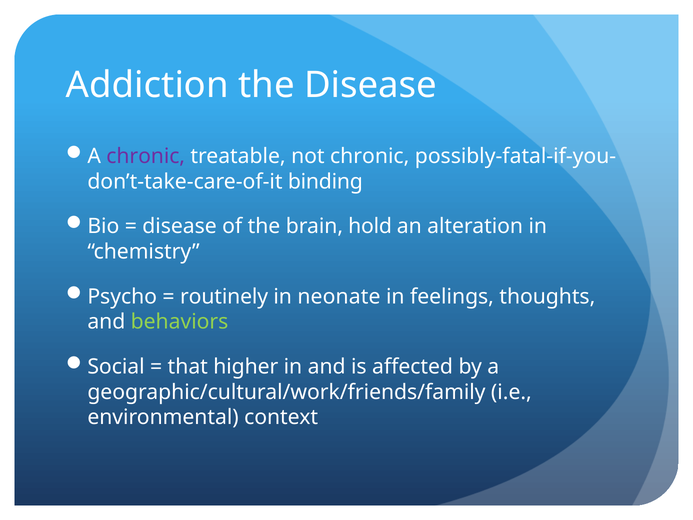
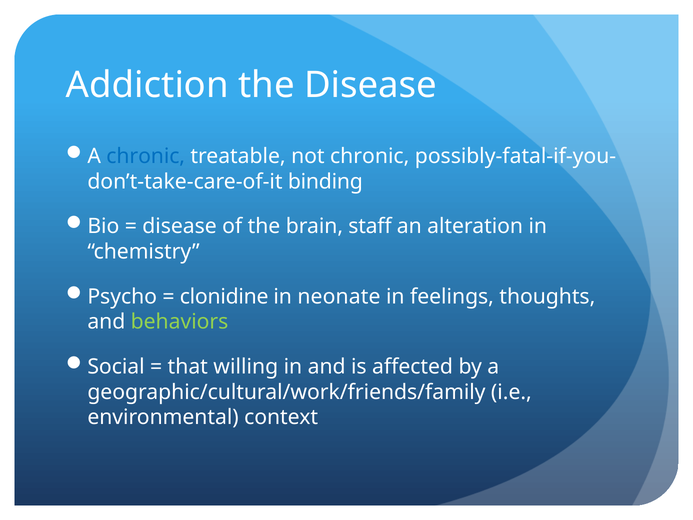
chronic at (146, 156) colour: purple -> blue
hold: hold -> staff
routinely: routinely -> clonidine
higher: higher -> willing
